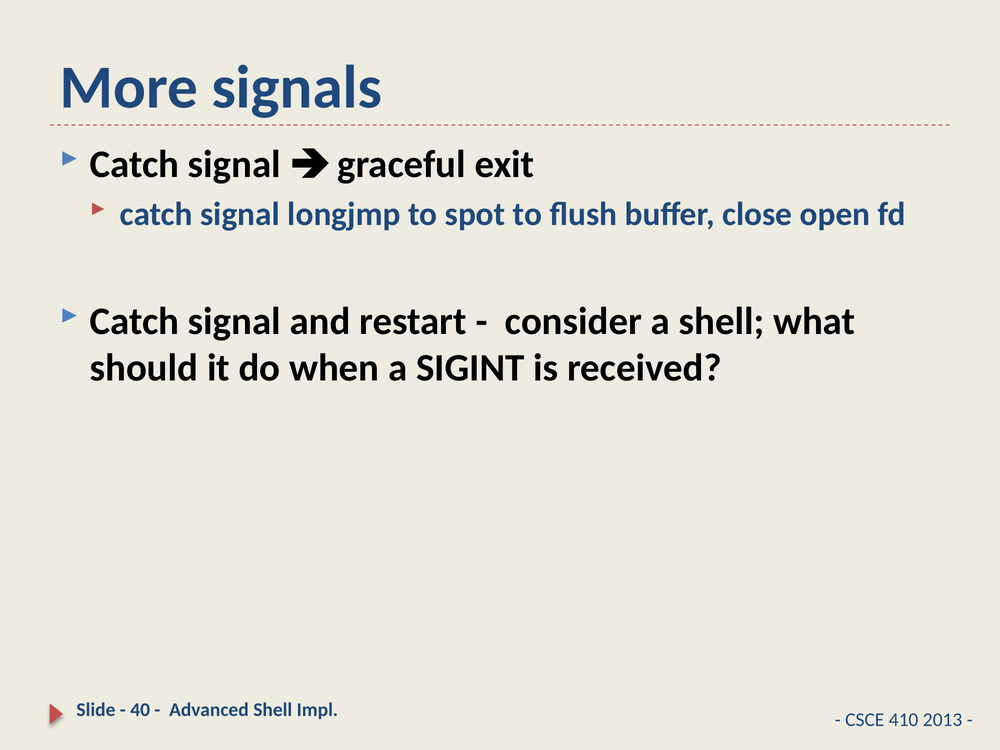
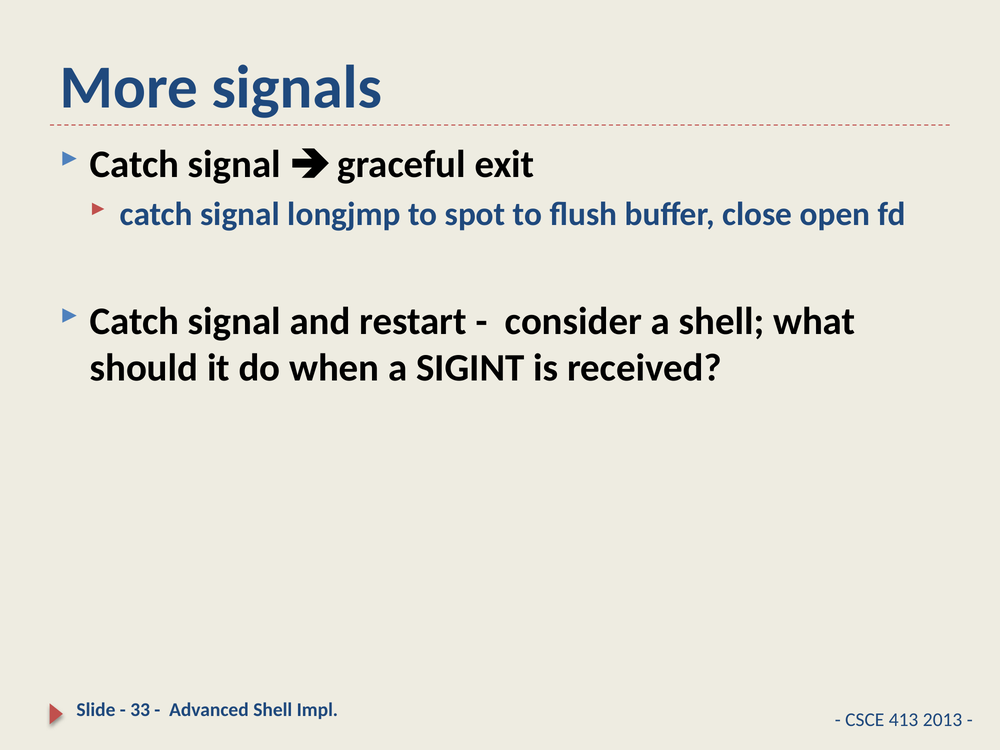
40: 40 -> 33
410: 410 -> 413
